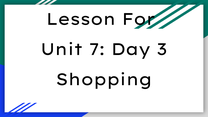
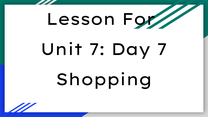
Day 3: 3 -> 7
